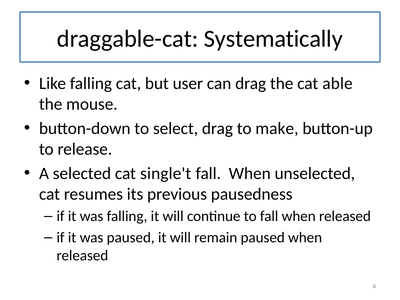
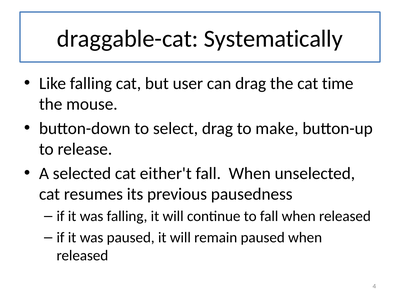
able: able -> time
single't: single't -> either't
